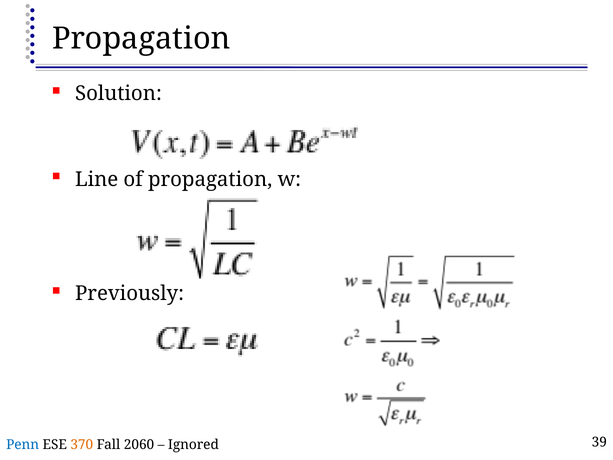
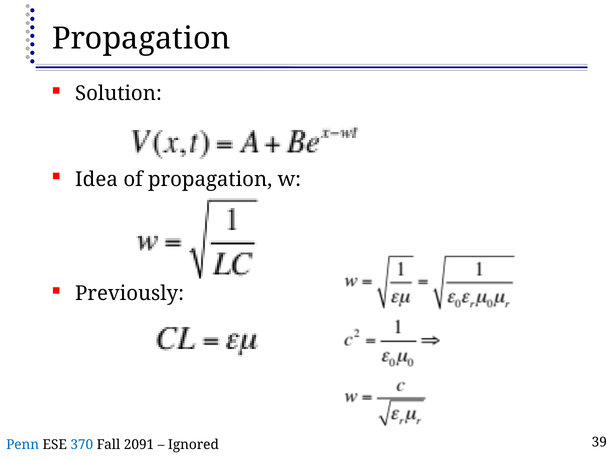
Line: Line -> Idea
370 colour: orange -> blue
2060: 2060 -> 2091
